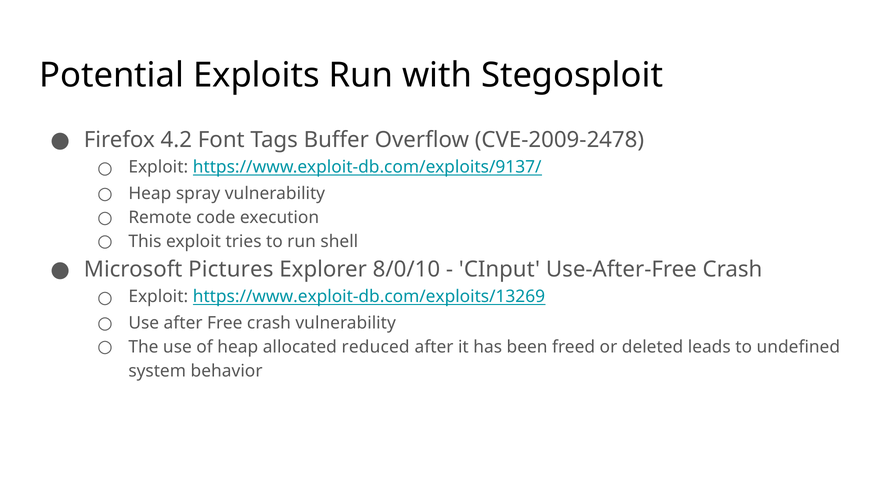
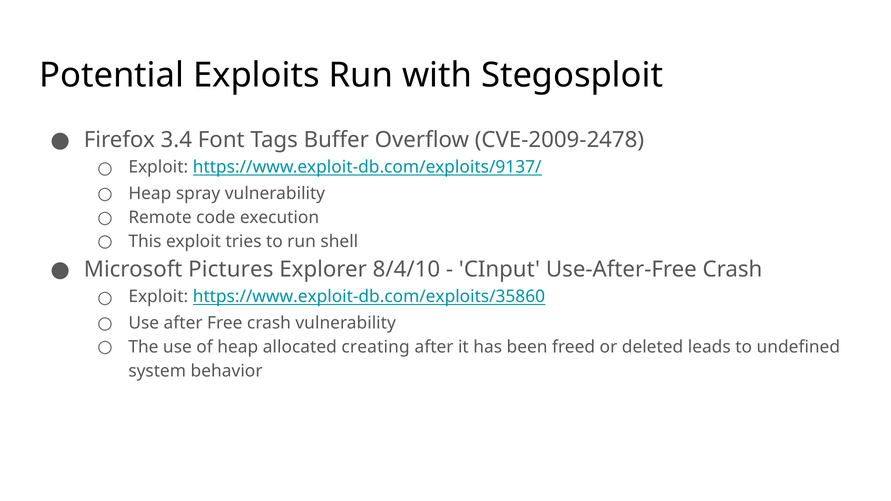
4.2: 4.2 -> 3.4
8/0/10: 8/0/10 -> 8/4/10
https://www.exploit-db.com/exploits/13269: https://www.exploit-db.com/exploits/13269 -> https://www.exploit-db.com/exploits/35860
reduced: reduced -> creating
